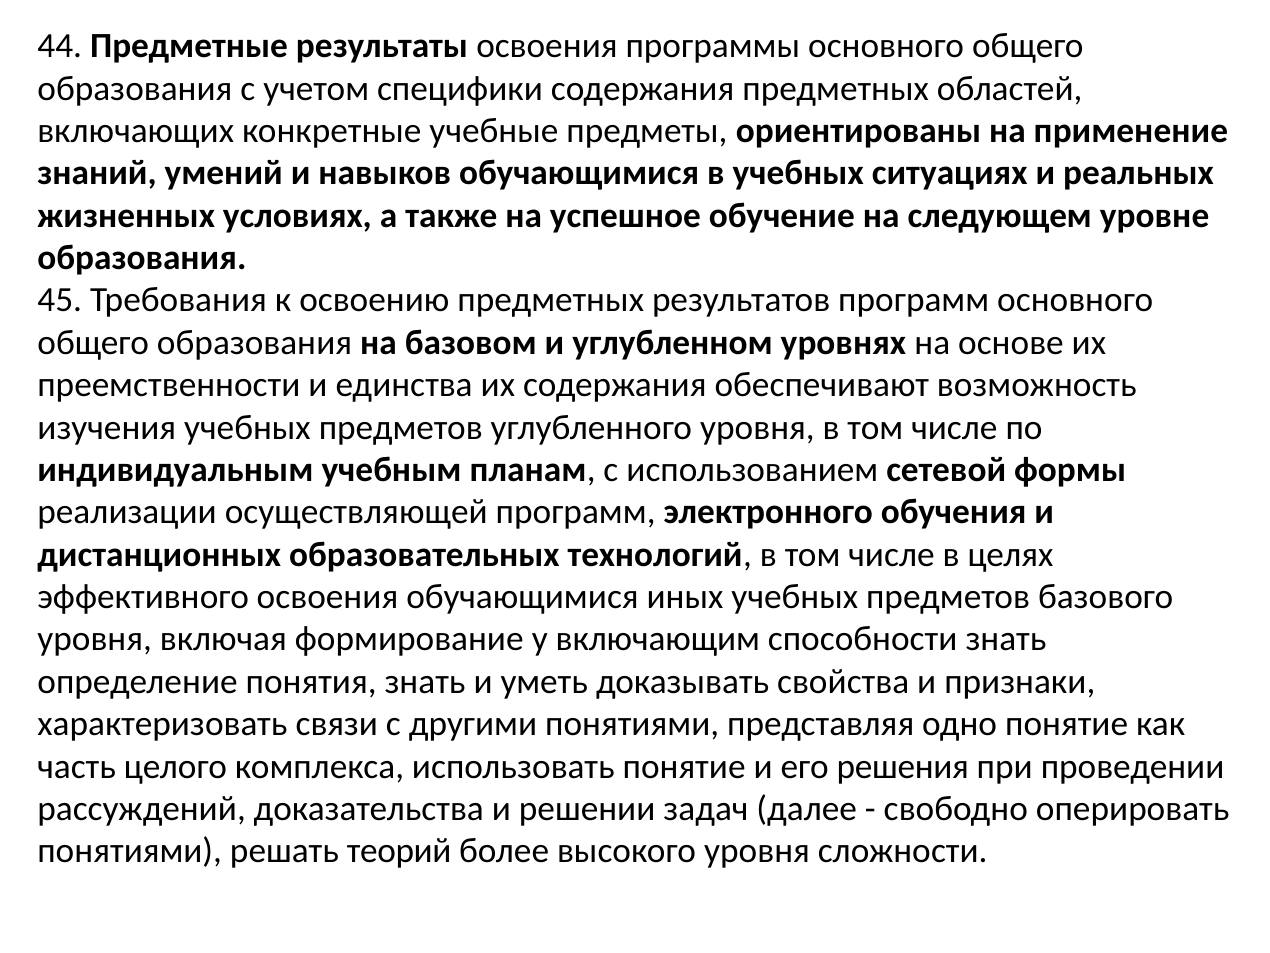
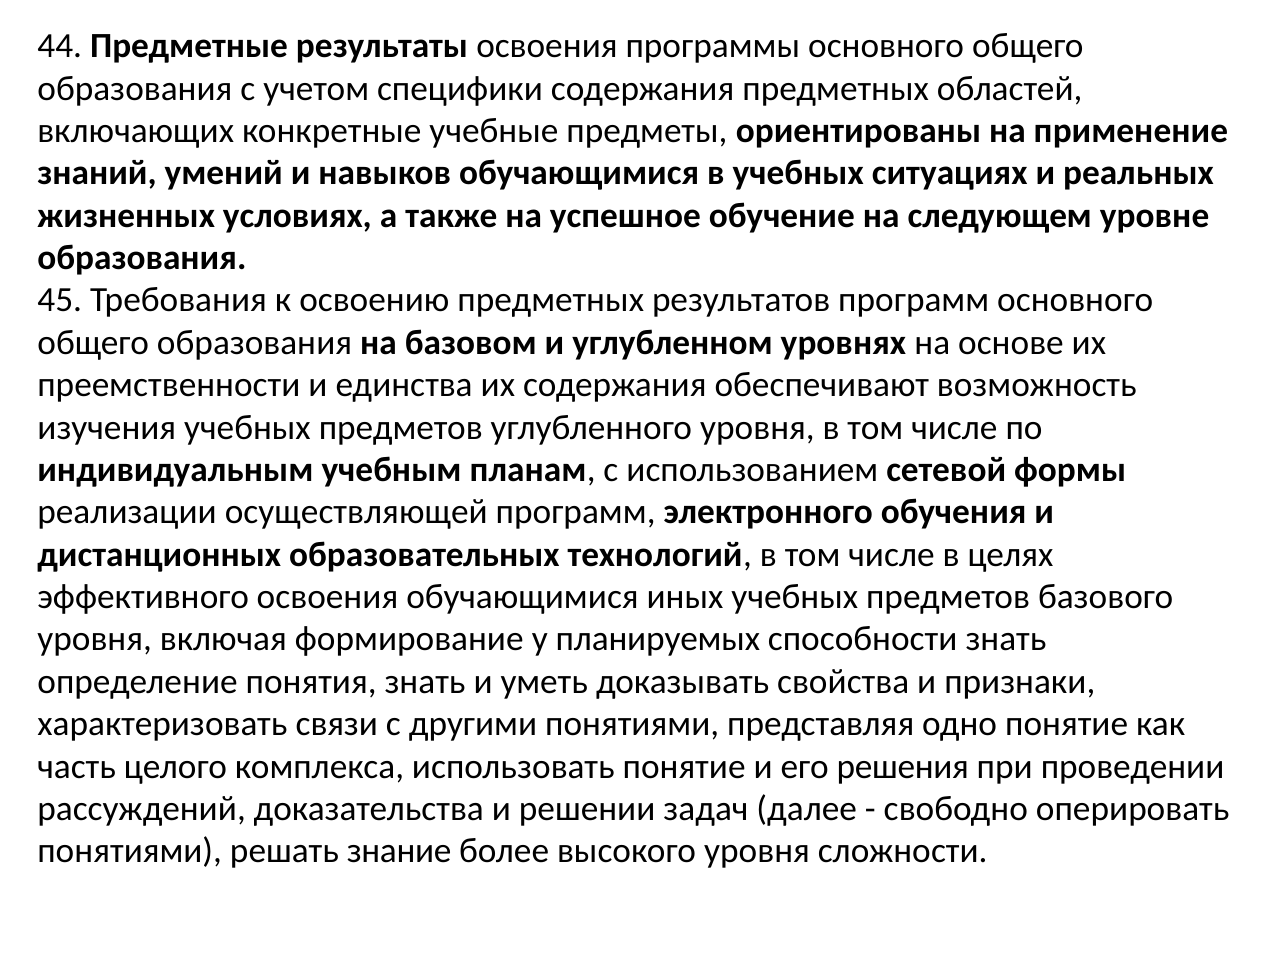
включающим: включающим -> планируемых
теорий: теорий -> знание
